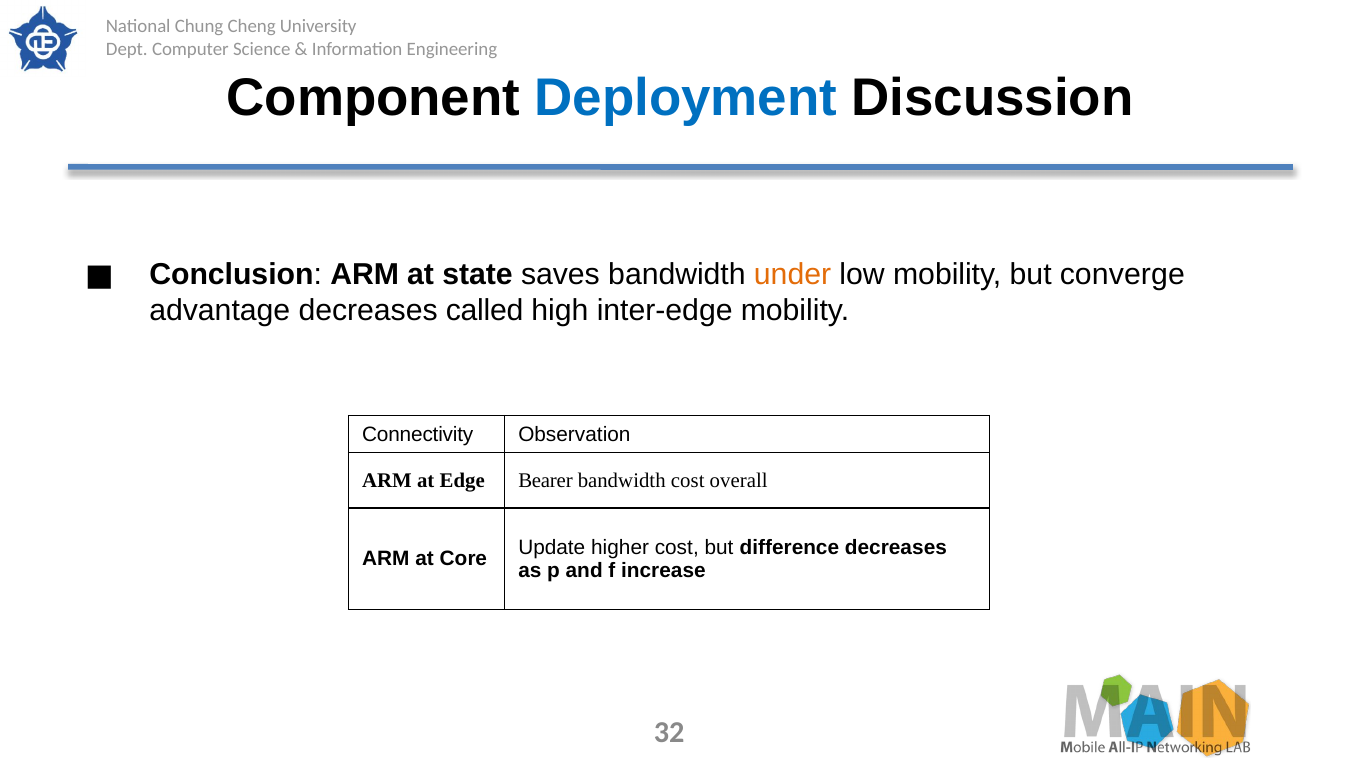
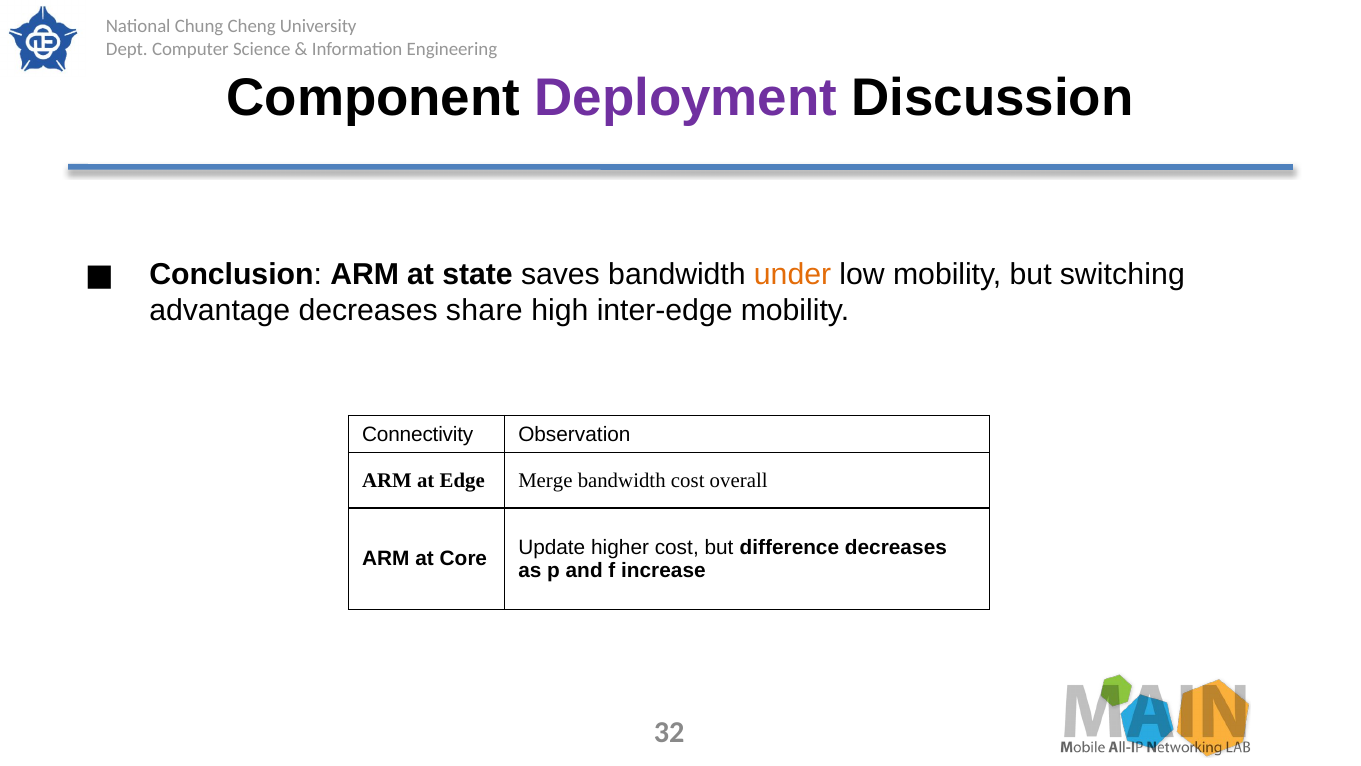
Deployment colour: blue -> purple
converge: converge -> switching
called: called -> share
Bearer: Bearer -> Merge
